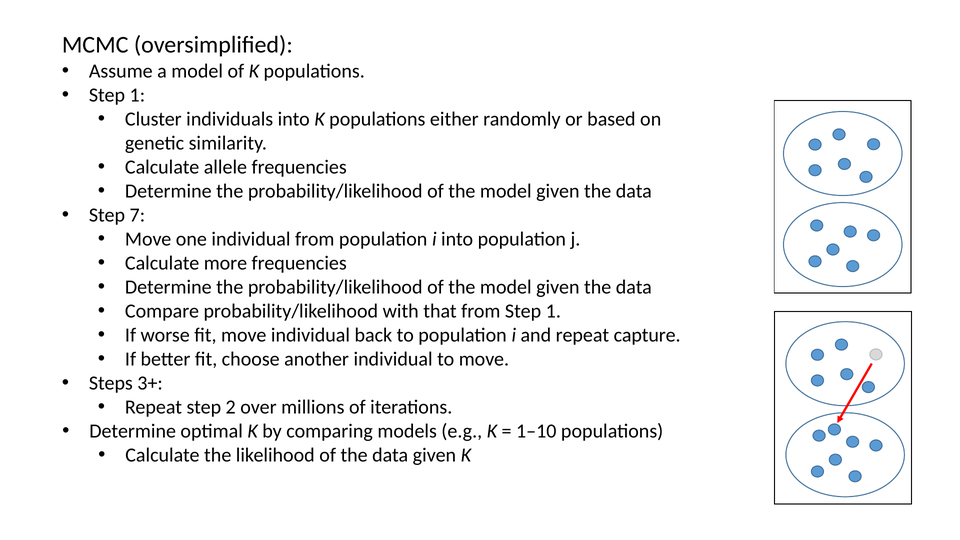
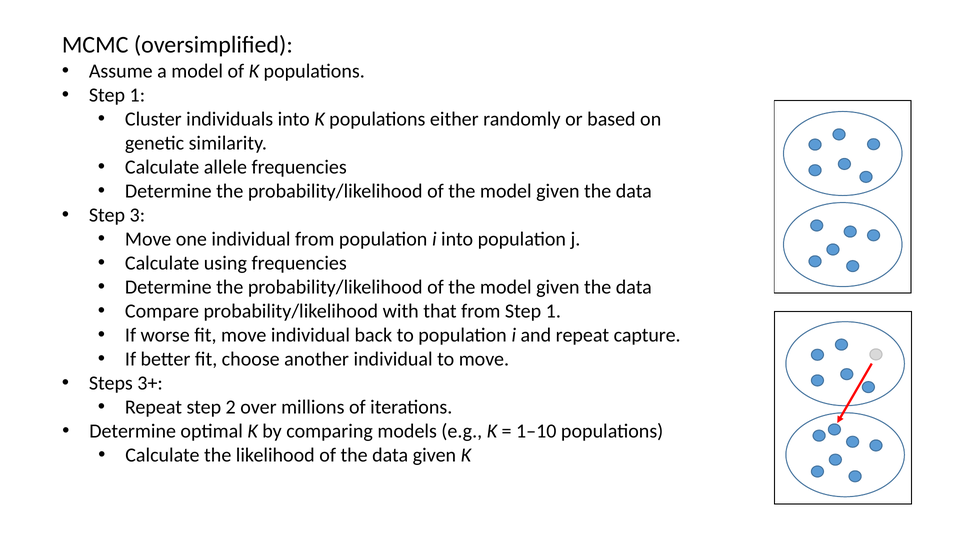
7: 7 -> 3
more: more -> using
